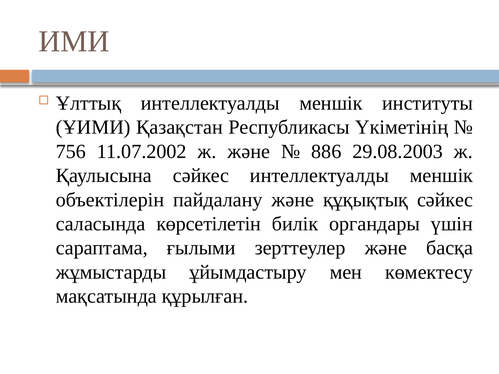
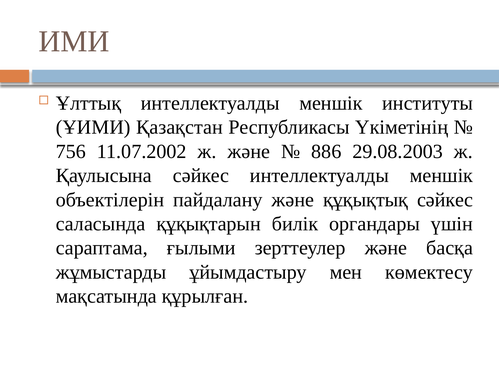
көрсетілетін: көрсетілетін -> құқықтарын
